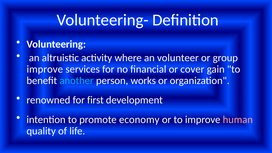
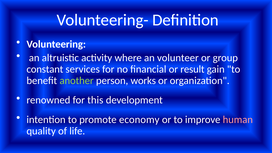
improve at (45, 69): improve -> constant
cover: cover -> result
another colour: light blue -> light green
first: first -> this
